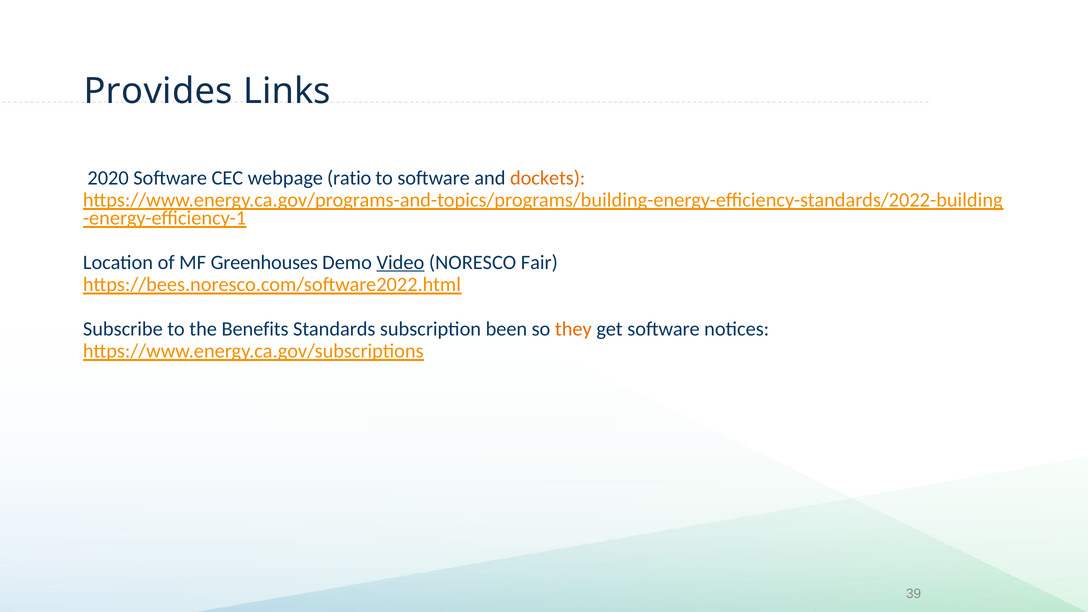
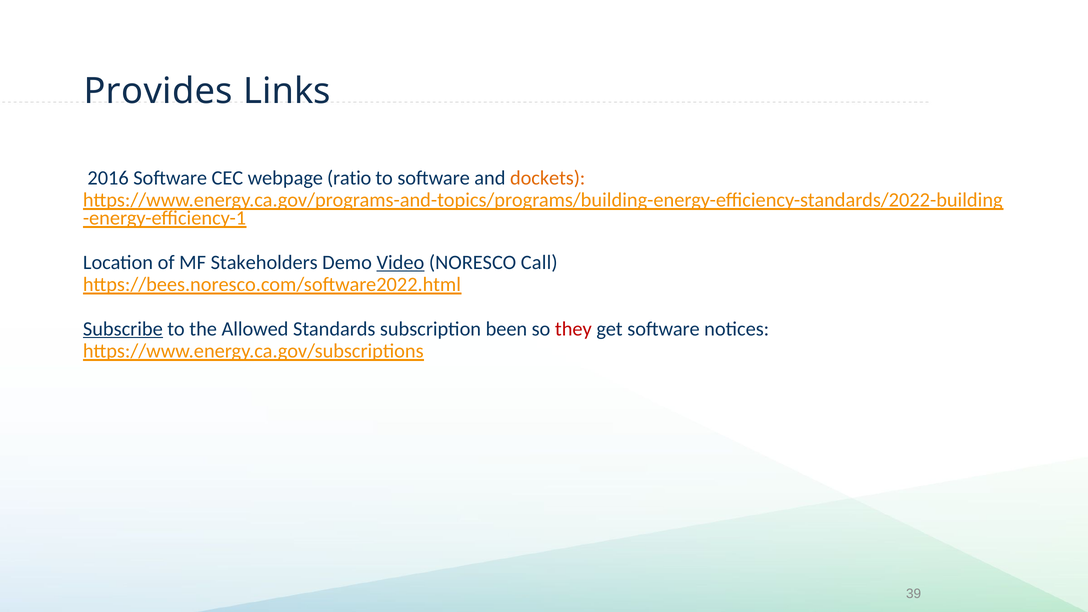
2020: 2020 -> 2016
Greenhouses: Greenhouses -> Stakeholders
Fair: Fair -> Call
Subscribe underline: none -> present
Benefits: Benefits -> Allowed
they colour: orange -> red
